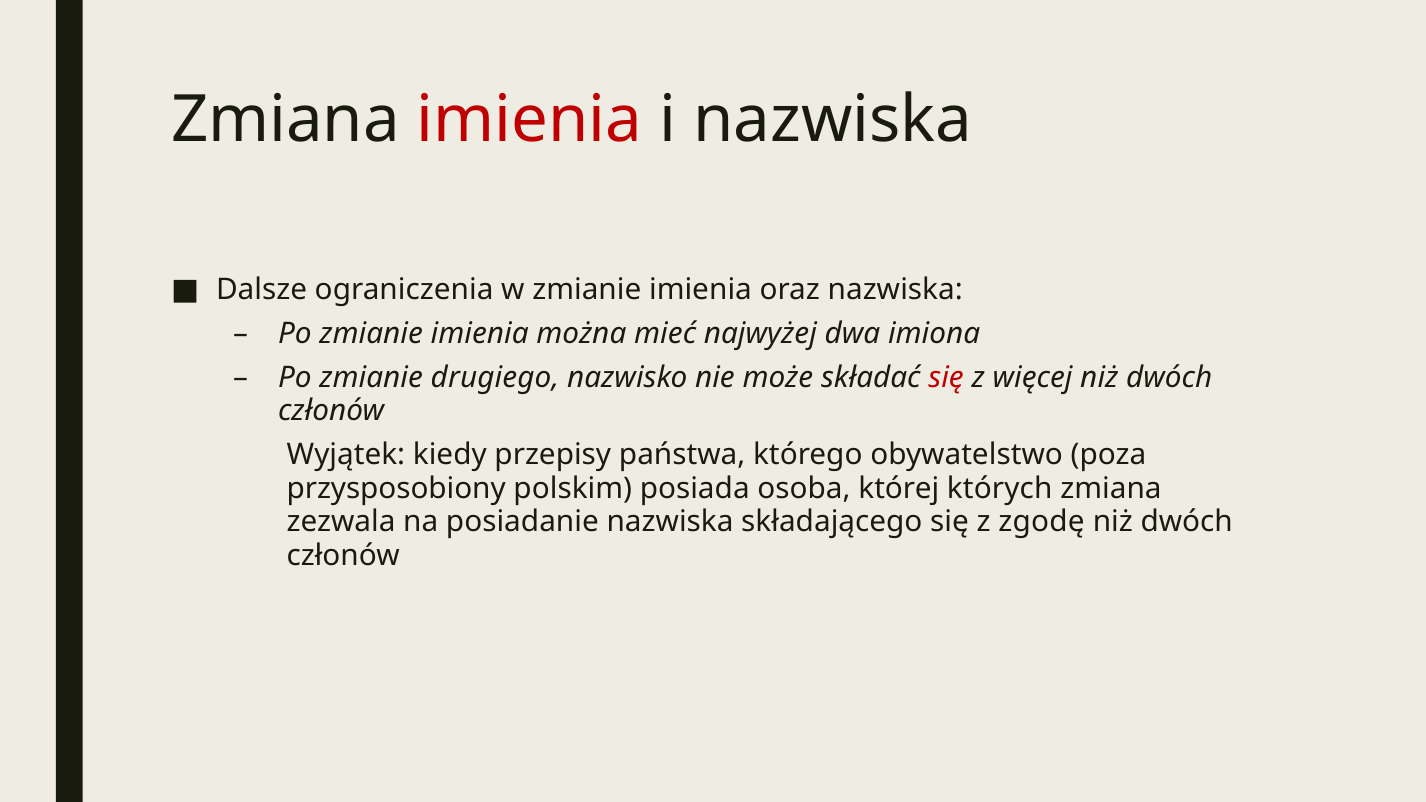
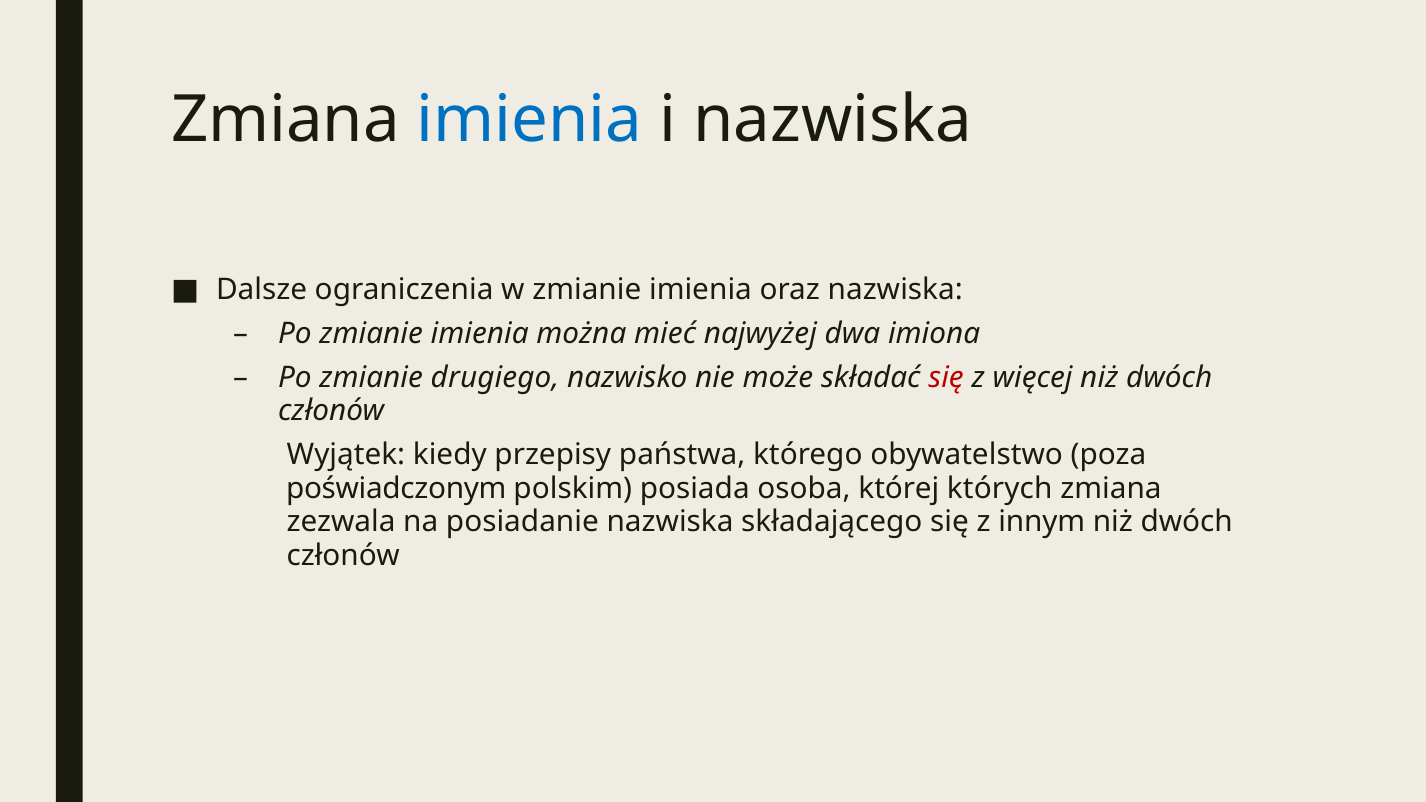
imienia at (530, 120) colour: red -> blue
przysposobiony: przysposobiony -> poświadczonym
zgodę: zgodę -> innym
